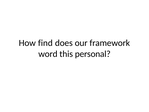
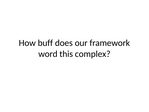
find: find -> buff
personal: personal -> complex
